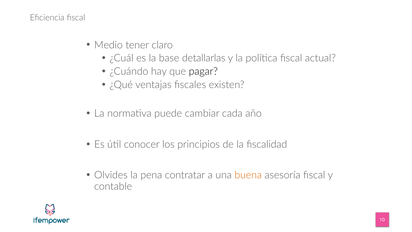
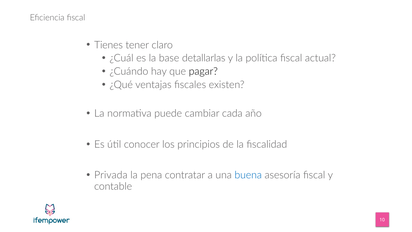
Medio: Medio -> Tienes
Olvides: Olvides -> Privada
buena colour: orange -> blue
